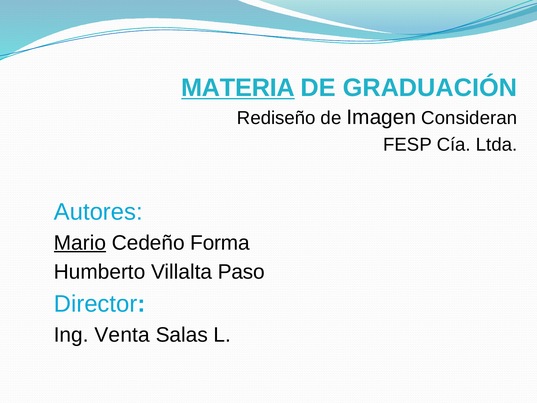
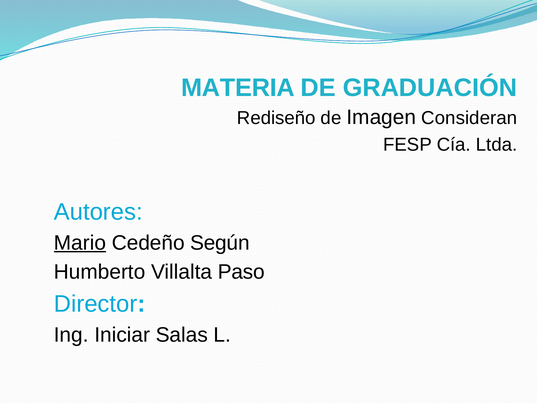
MATERIA underline: present -> none
Forma: Forma -> Según
Venta: Venta -> Iniciar
